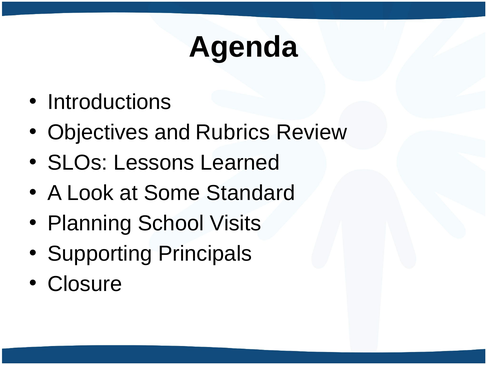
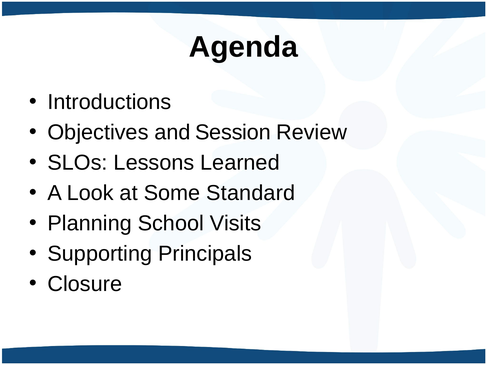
Rubrics: Rubrics -> Session
